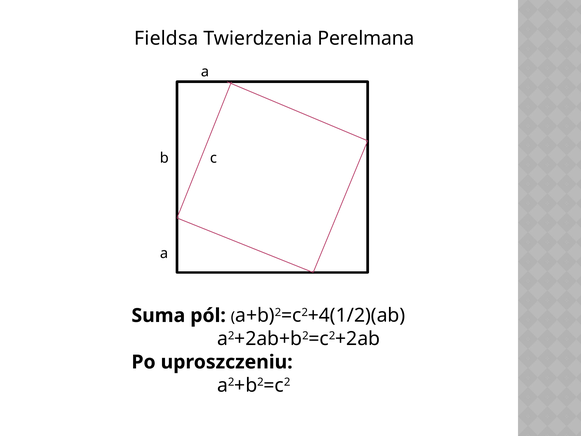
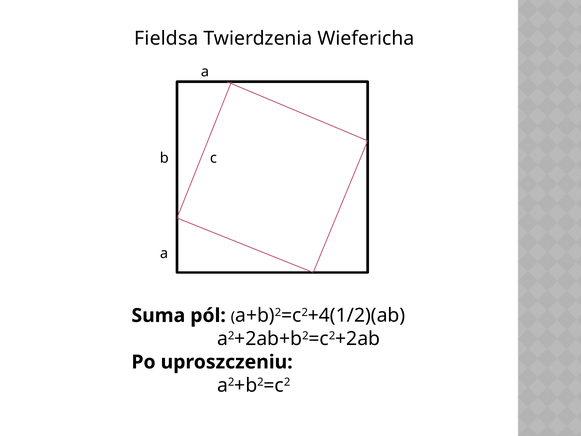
Perelmana: Perelmana -> Wiefericha
